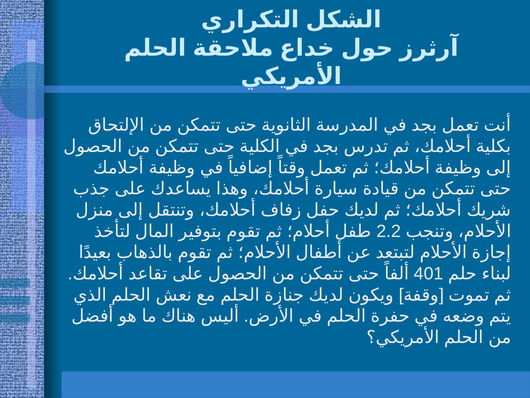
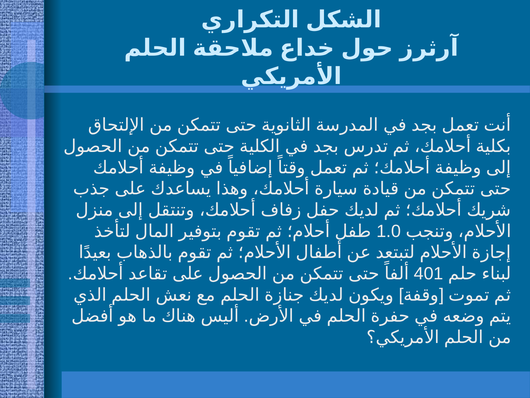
2.2: 2.2 -> 1.0
